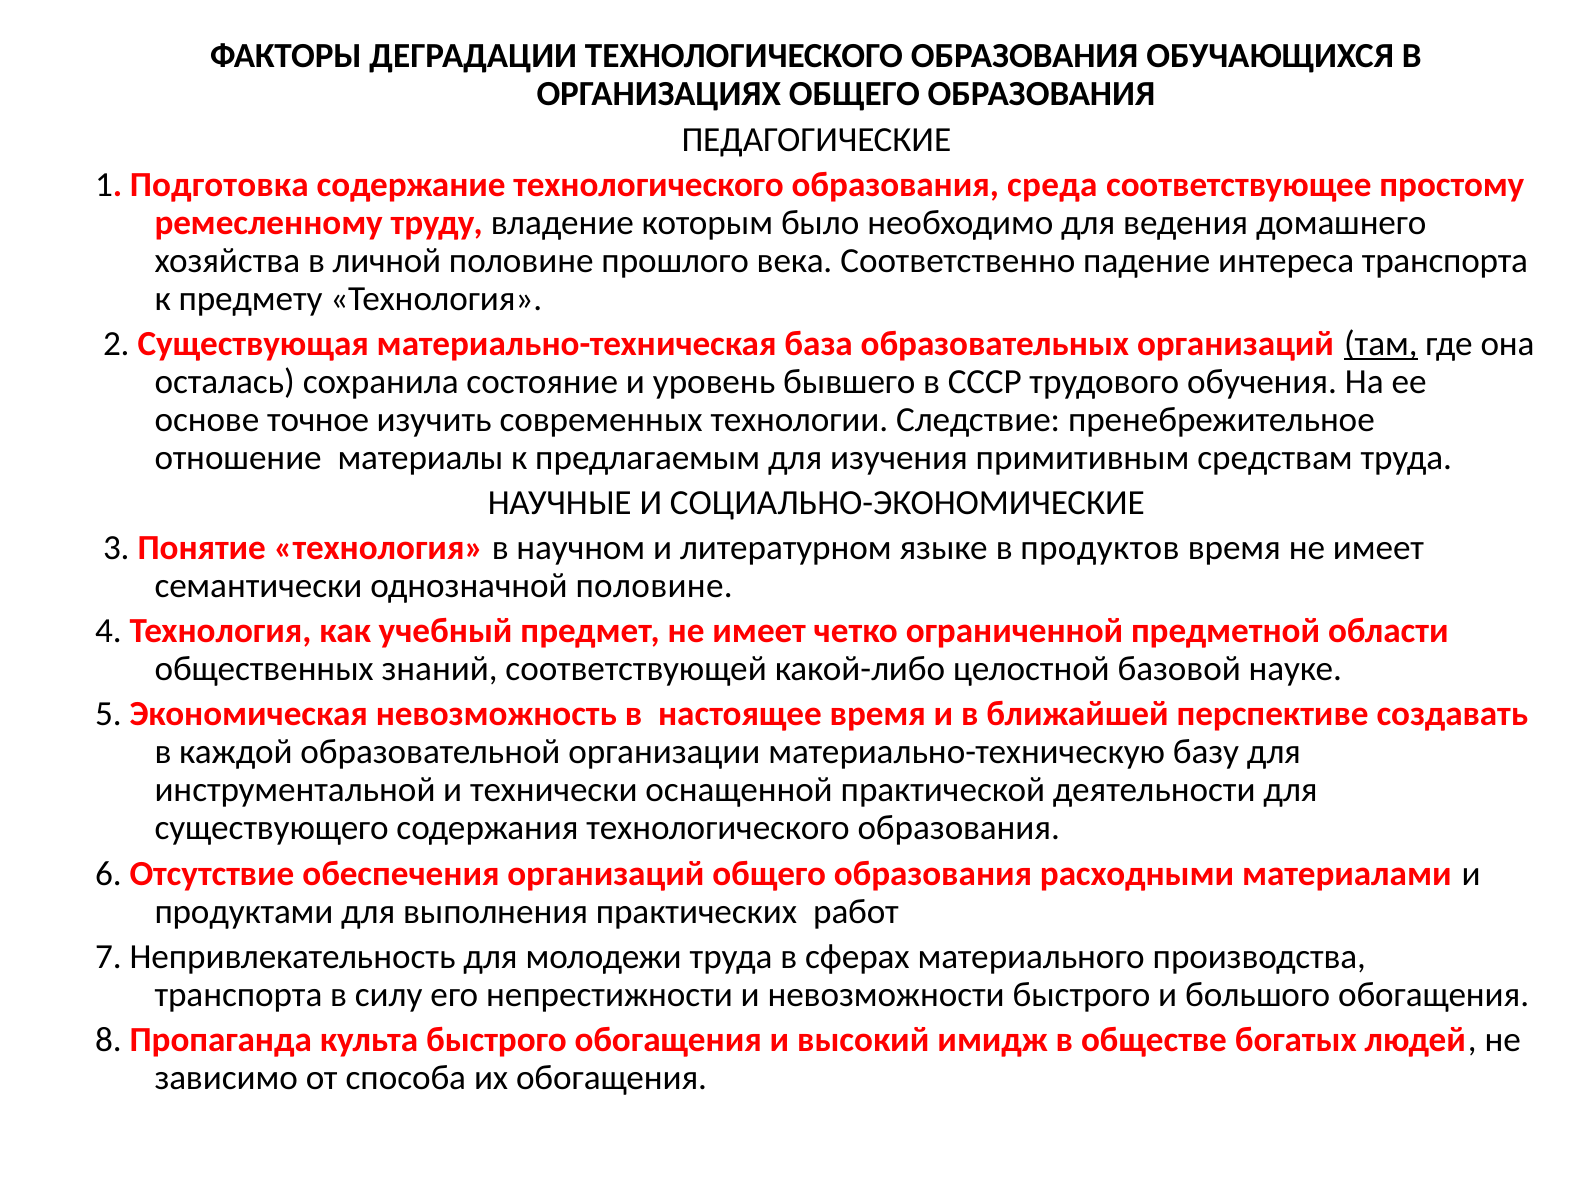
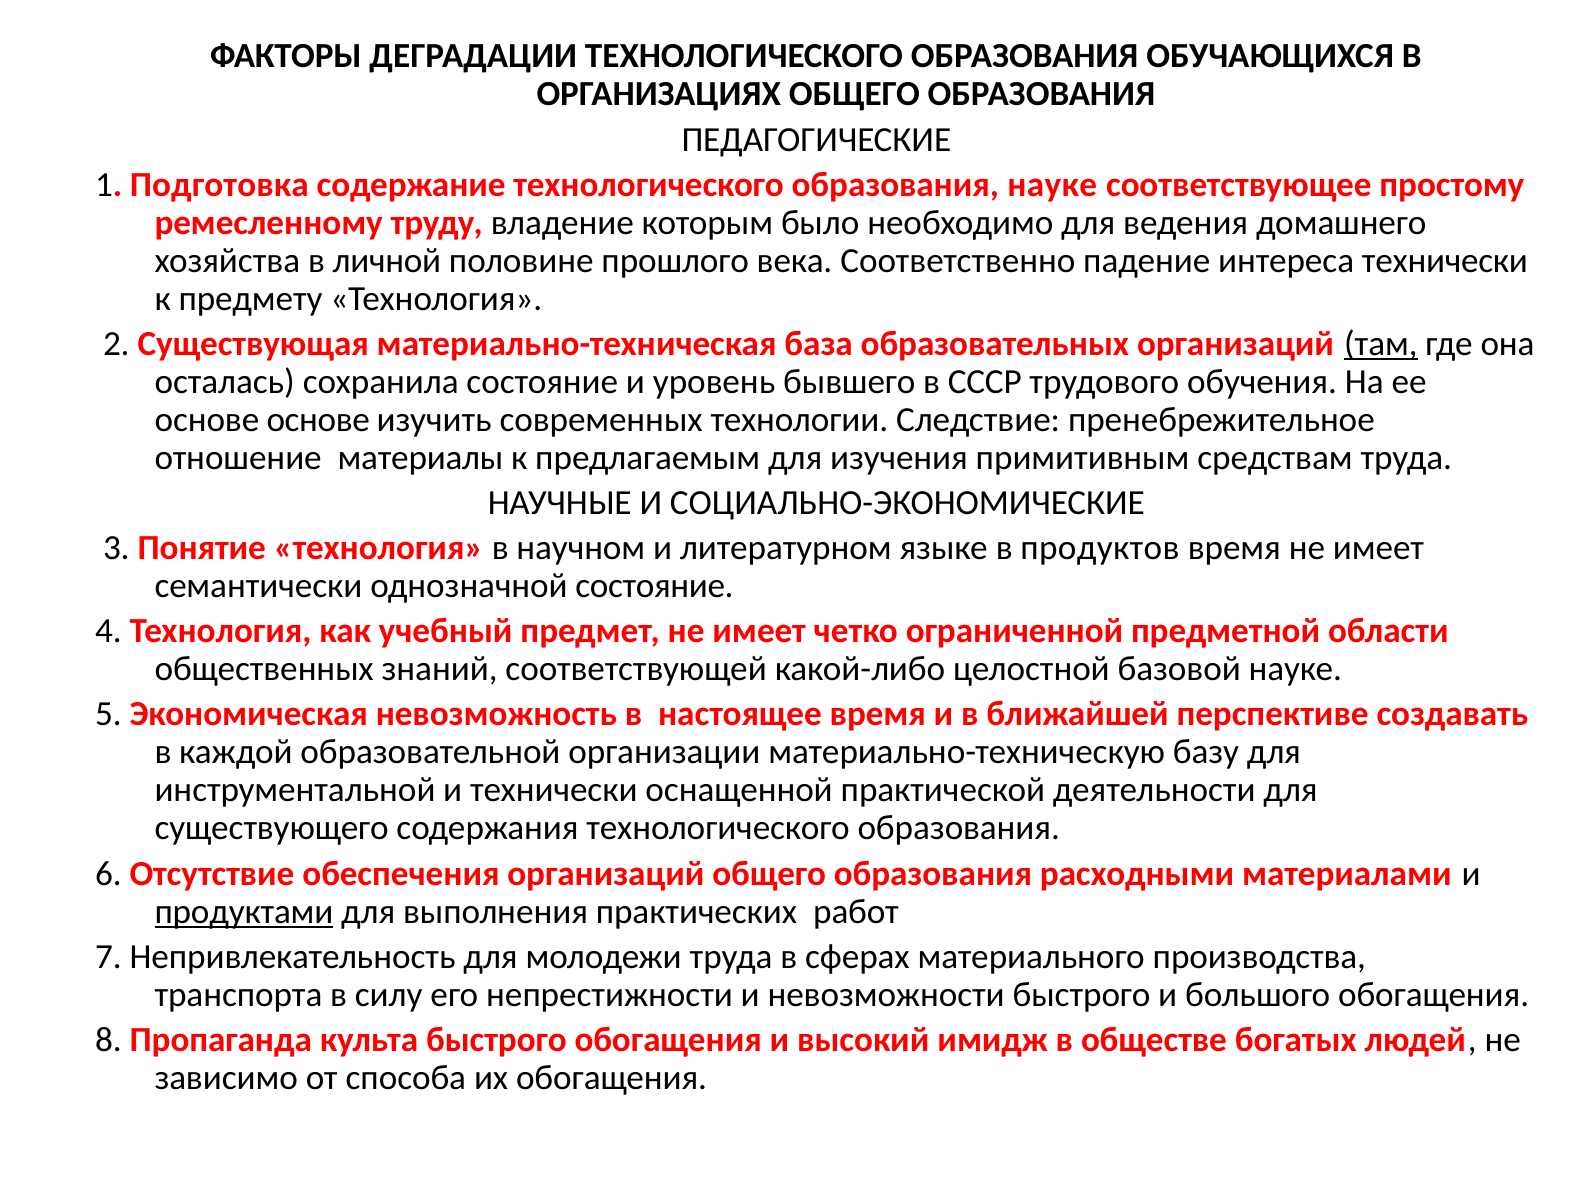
образования среда: среда -> науке
интереса транспорта: транспорта -> технически
основе точное: точное -> основе
однозначной половине: половине -> состояние
продуктами underline: none -> present
